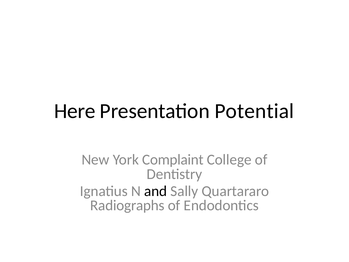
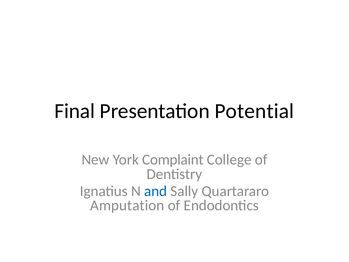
Here: Here -> Final
and colour: black -> blue
Radiographs: Radiographs -> Amputation
